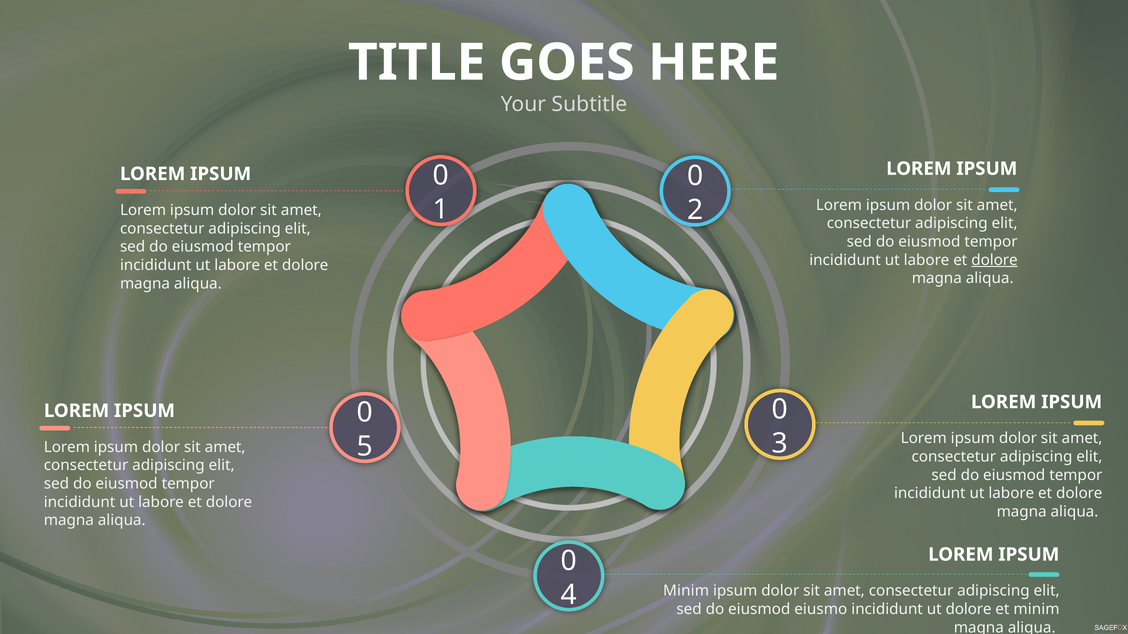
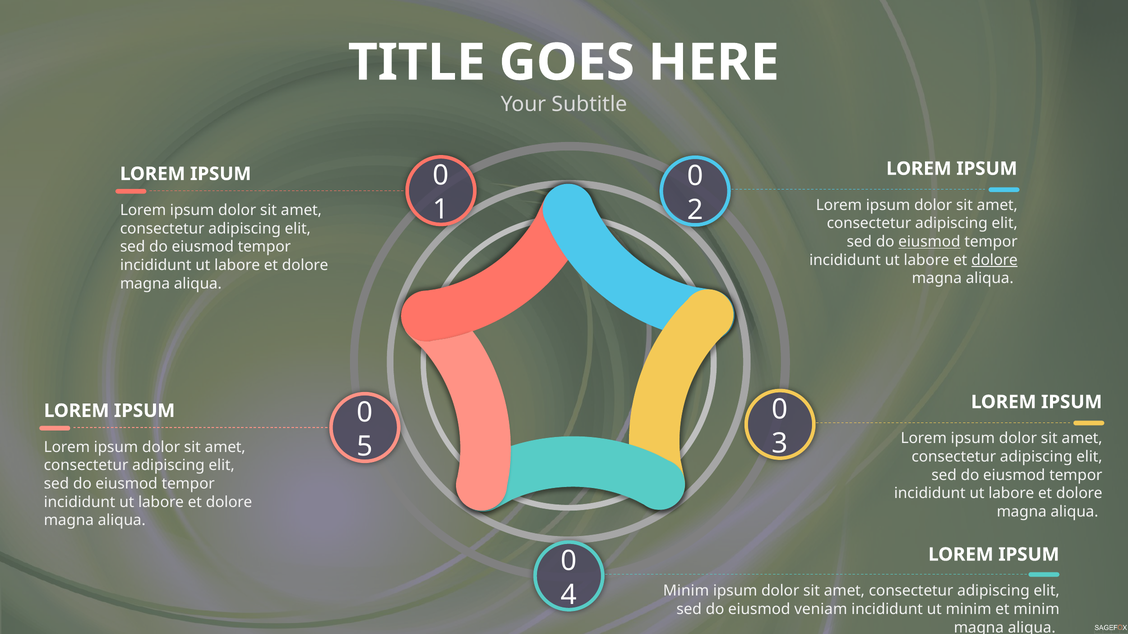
eiusmod at (929, 242) underline: none -> present
eiusmo: eiusmo -> veniam
ut dolore: dolore -> minim
